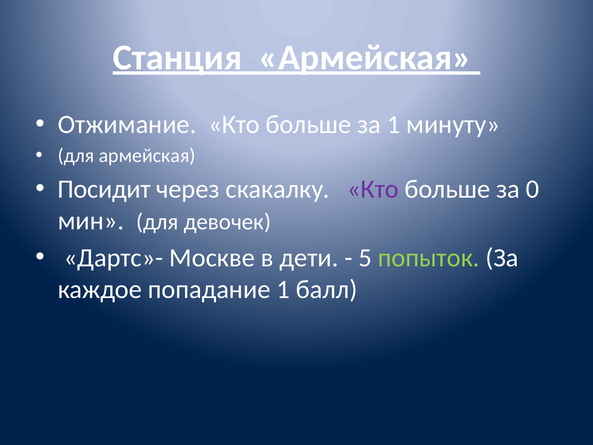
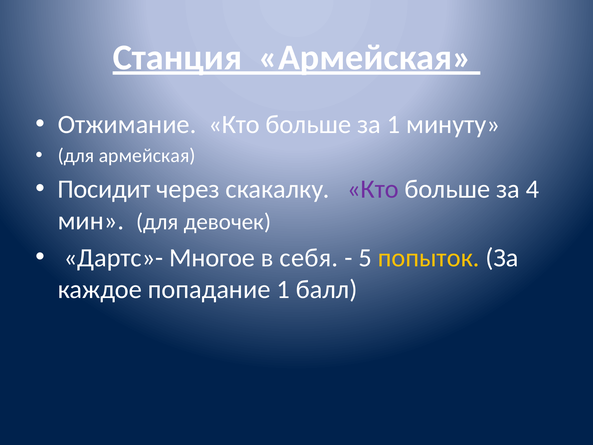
0: 0 -> 4
Москве: Москве -> Многое
дети: дети -> себя
попыток colour: light green -> yellow
